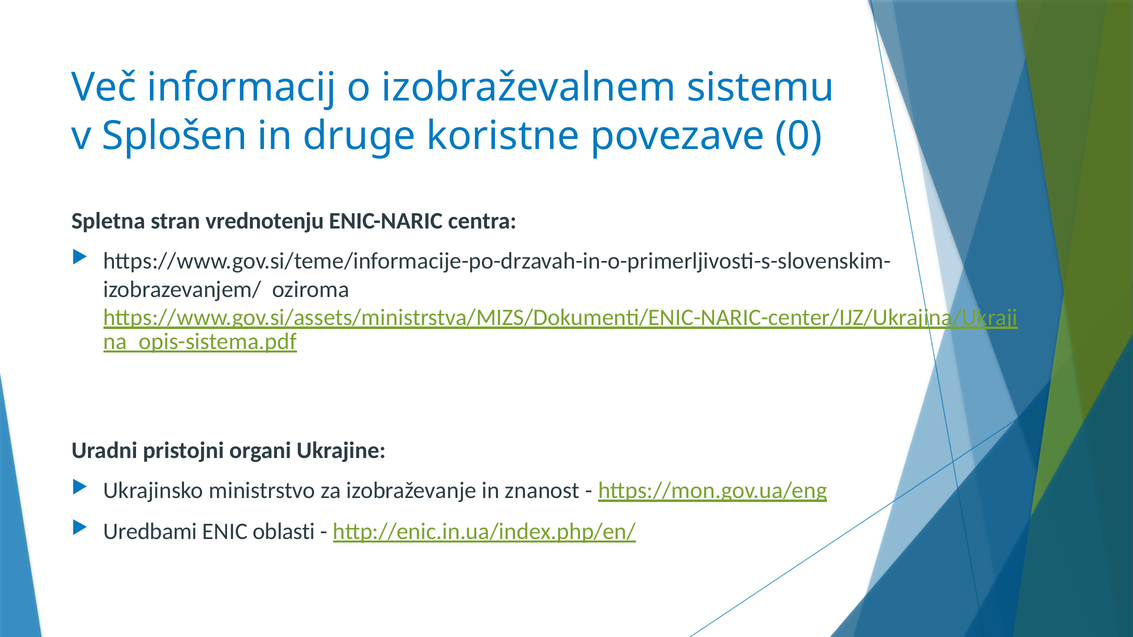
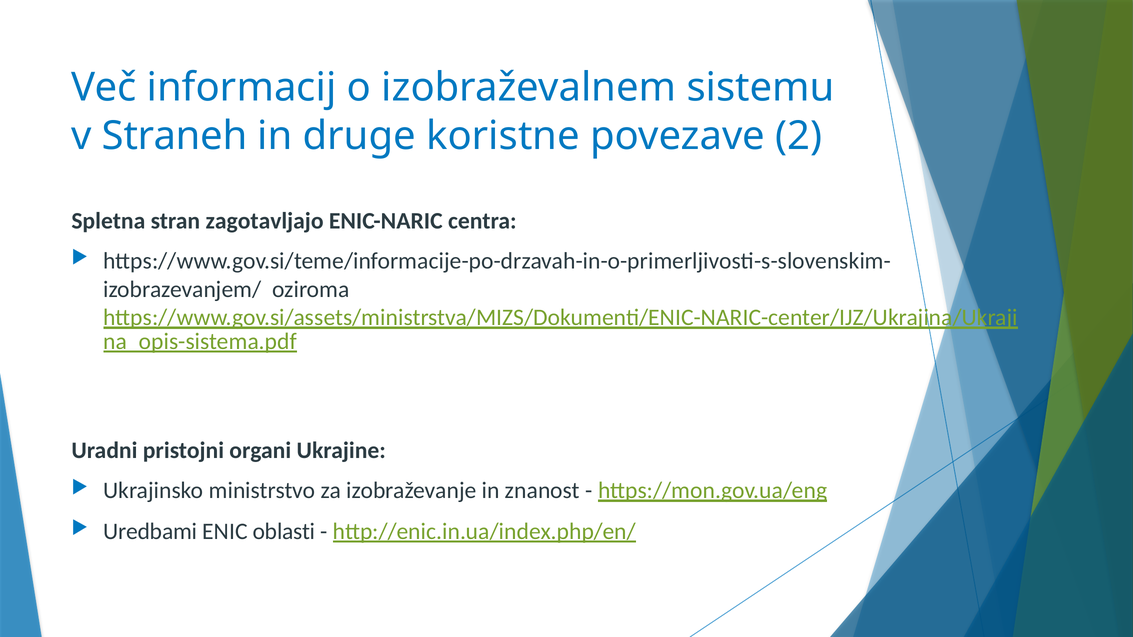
Splošen: Splošen -> Straneh
0: 0 -> 2
vrednotenju: vrednotenju -> zagotavljajo
